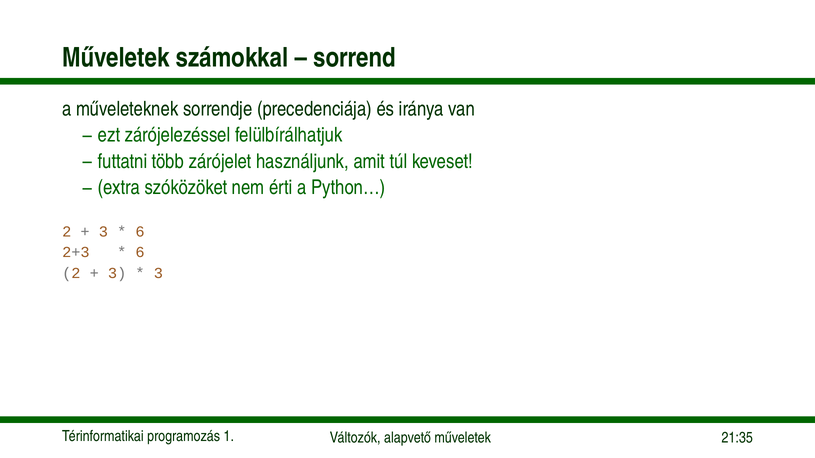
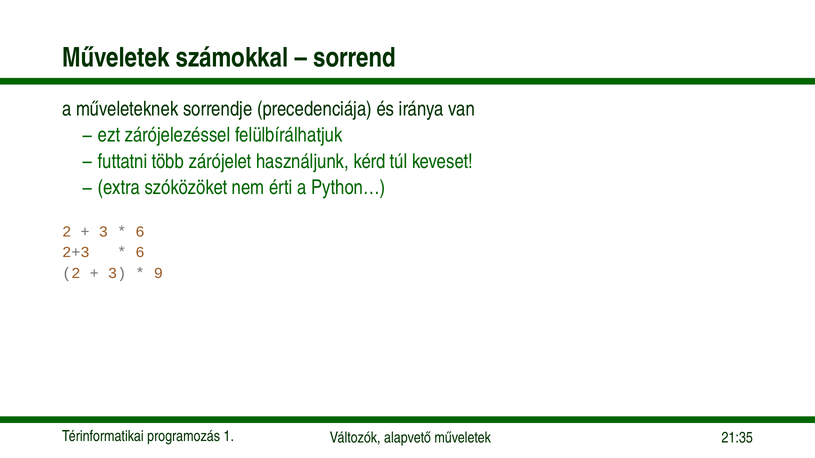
amit: amit -> kérd
3 at (158, 273): 3 -> 9
